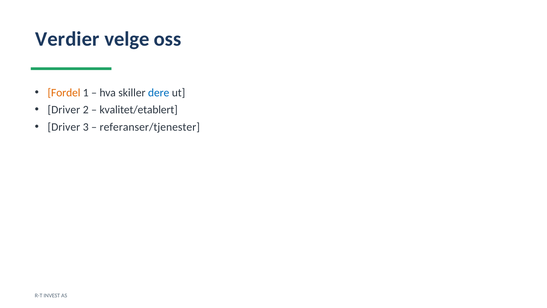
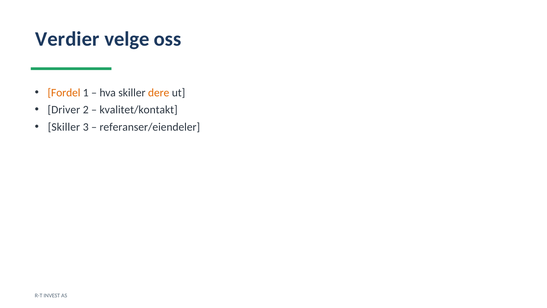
dere colour: blue -> orange
kvalitet/etablert: kvalitet/etablert -> kvalitet/kontakt
Driver at (64, 127): Driver -> Skiller
referanser/tjenester: referanser/tjenester -> referanser/eiendeler
